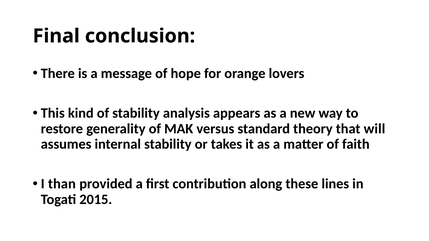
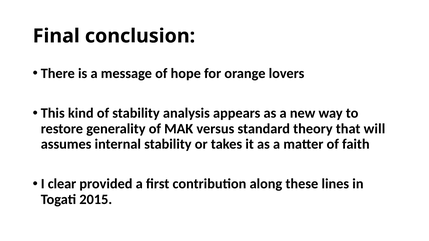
than: than -> clear
